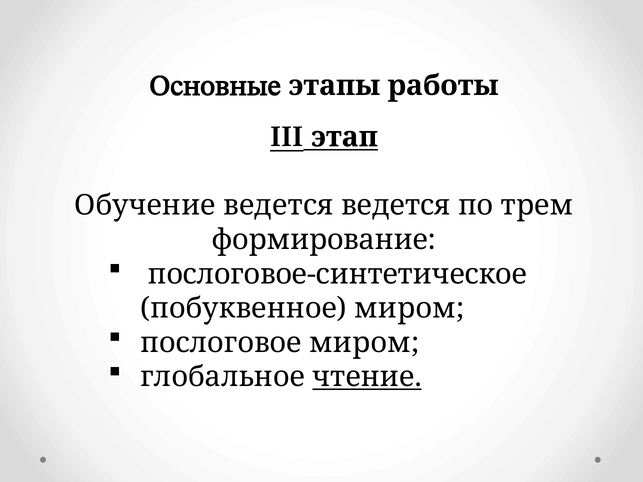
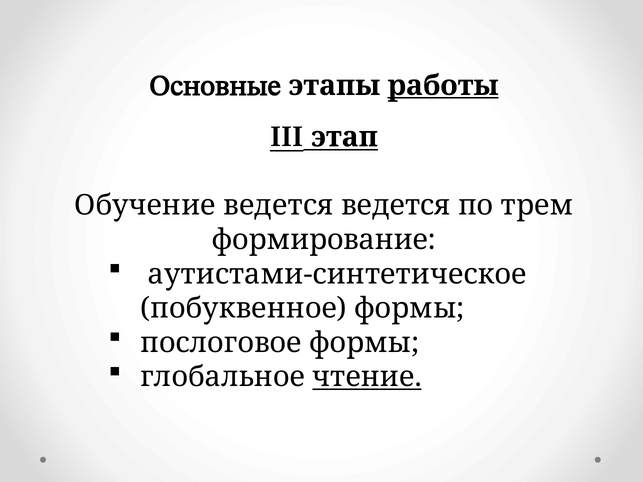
работы underline: none -> present
послоговое-синтетическое: послоговое-синтетическое -> аутистами-синтетическое
побуквенное миром: миром -> формы
послоговое миром: миром -> формы
